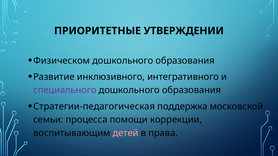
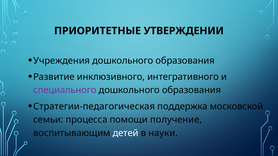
Физическом: Физическом -> Учреждения
коррекции: коррекции -> получение
детей colour: pink -> white
права: права -> науки
